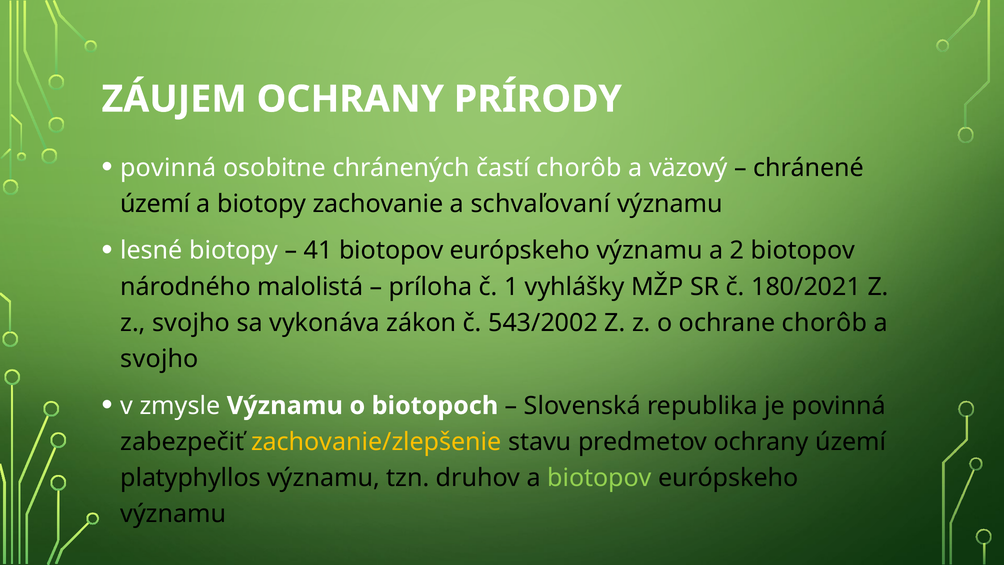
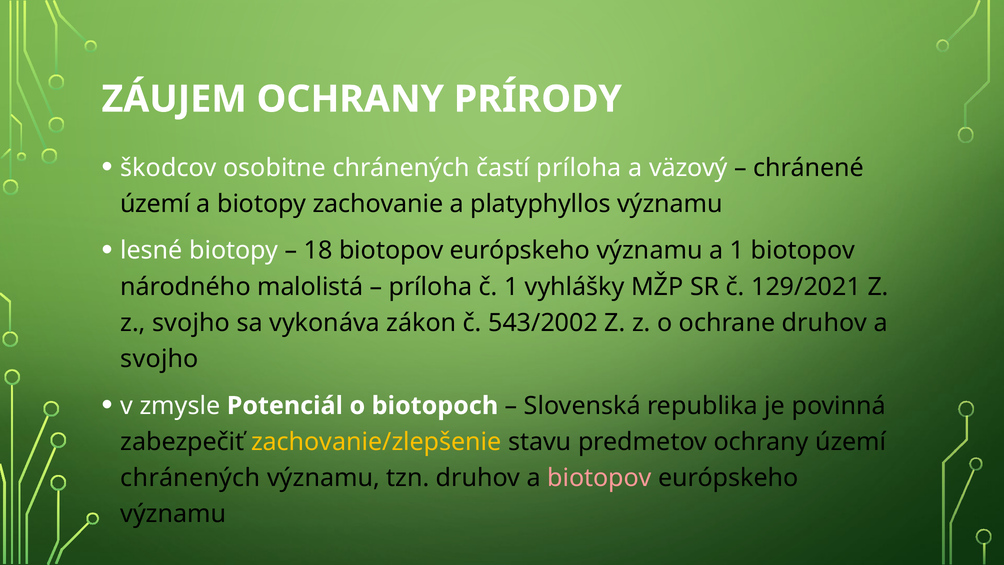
povinná at (168, 168): povinná -> škodcov
častí chorôb: chorôb -> príloha
schvaľovaní: schvaľovaní -> platyphyllos
41: 41 -> 18
a 2: 2 -> 1
180/2021: 180/2021 -> 129/2021
ochrane chorôb: chorôb -> druhov
zmysle Významu: Významu -> Potenciál
platyphyllos at (191, 478): platyphyllos -> chránených
biotopov at (600, 478) colour: light green -> pink
